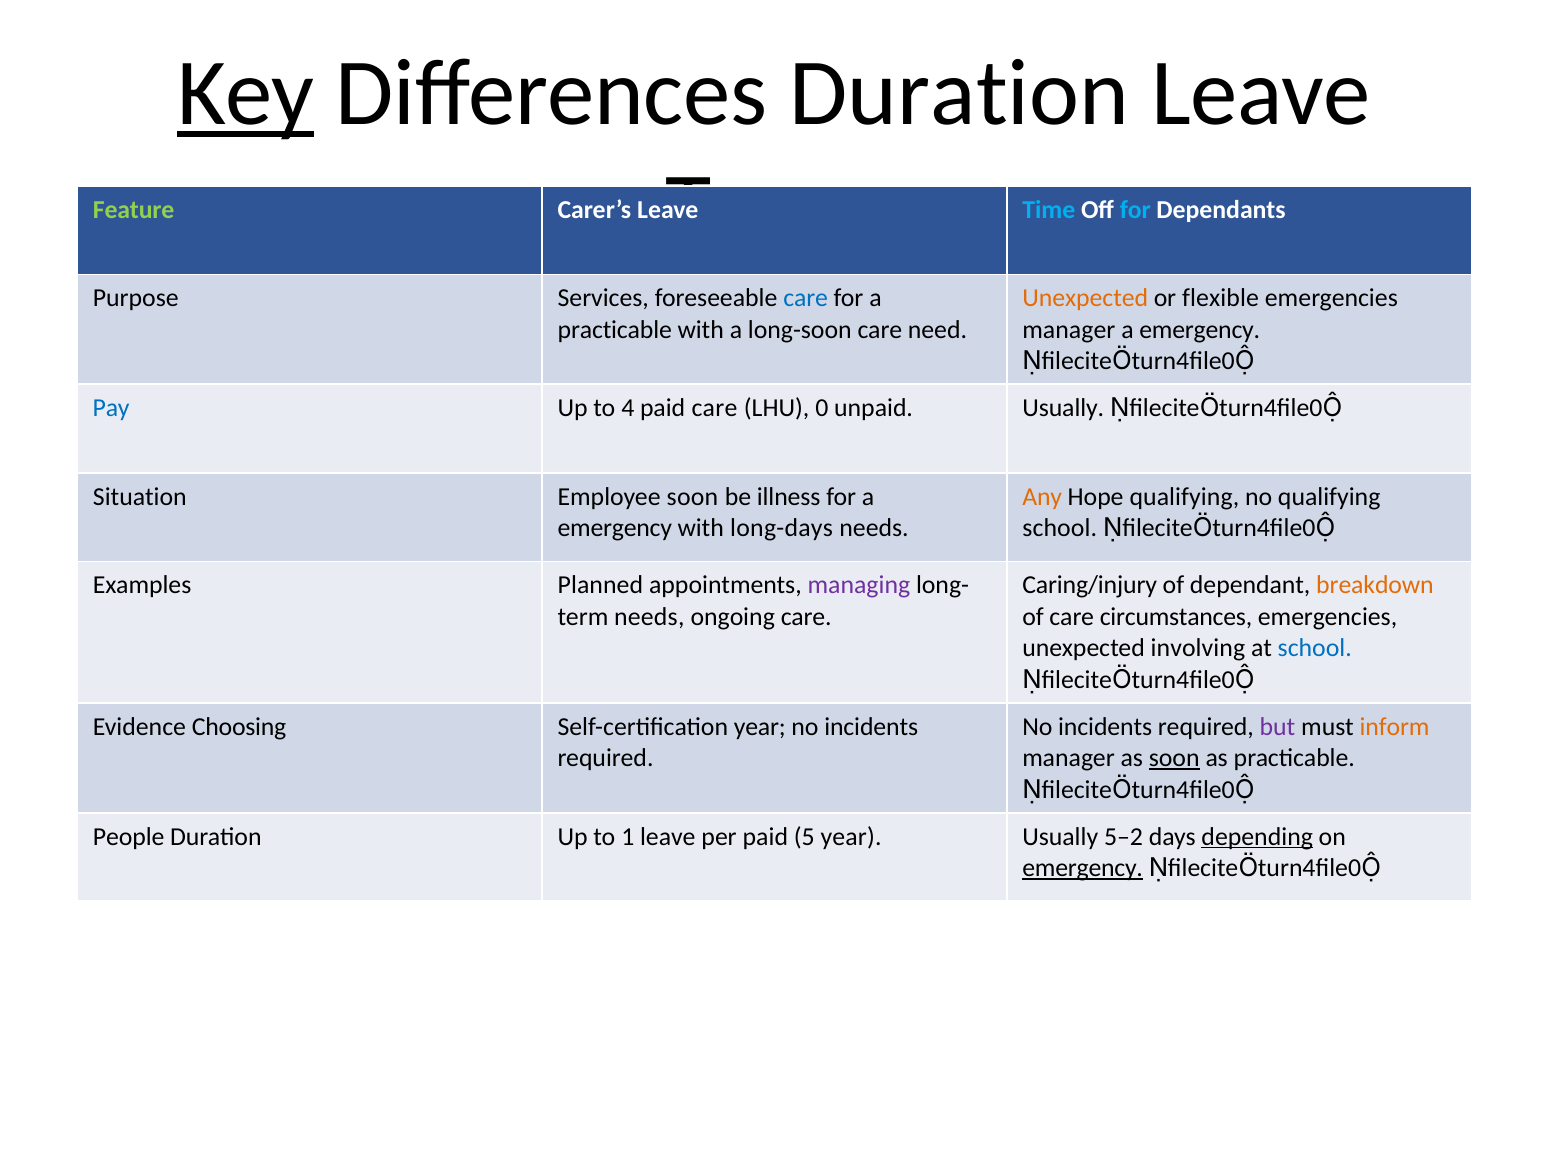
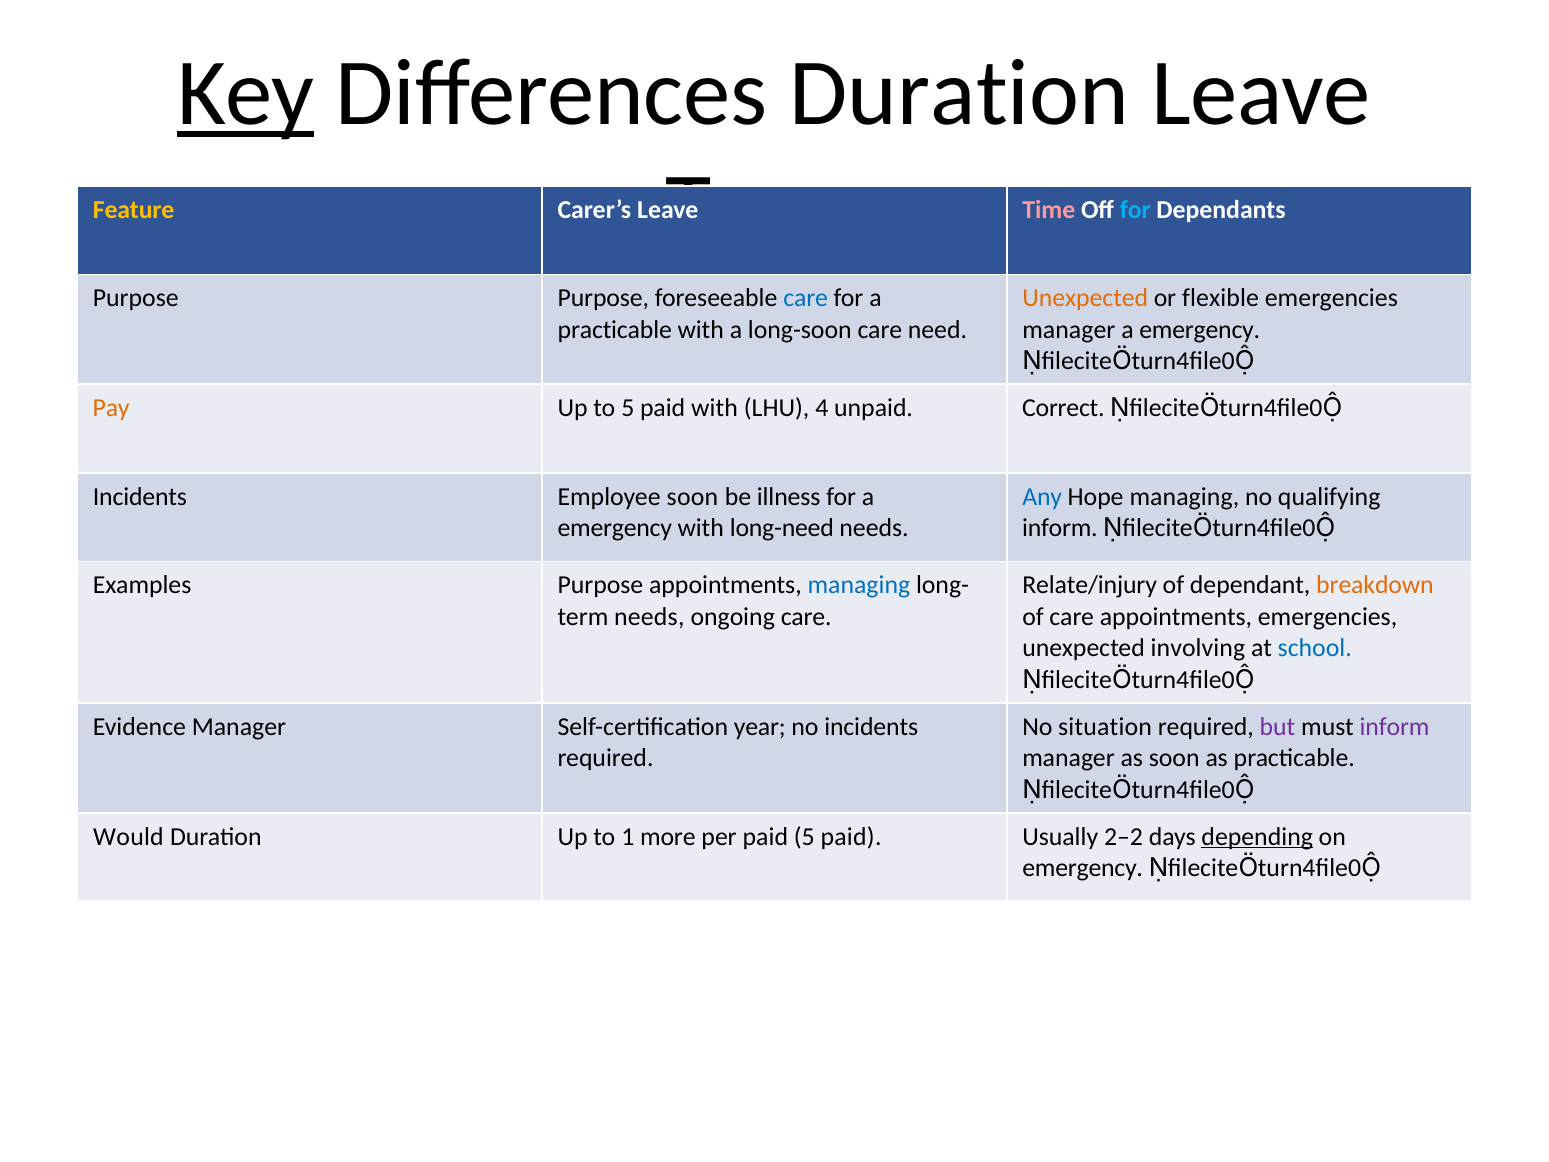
Feature colour: light green -> yellow
Time colour: light blue -> pink
Purpose Services: Services -> Purpose
Pay colour: blue -> orange
to 4: 4 -> 5
paid care: care -> with
0: 0 -> 4
unpaid Usually: Usually -> Correct
Situation at (140, 497): Situation -> Incidents
Any colour: orange -> blue
Hope qualifying: qualifying -> managing
long-days: long-days -> long-need
school at (1060, 528): school -> inform
Examples Planned: Planned -> Purpose
managing at (859, 585) colour: purple -> blue
Caring/injury: Caring/injury -> Relate/injury
care circumstances: circumstances -> appointments
Evidence Choosing: Choosing -> Manager
incidents at (1105, 726): incidents -> situation
inform at (1395, 726) colour: orange -> purple
soon at (1174, 758) underline: present -> none
People: People -> Would
1 leave: leave -> more
year at (851, 836): year -> paid
5–2: 5–2 -> 2–2
emergency at (1083, 868) underline: present -> none
